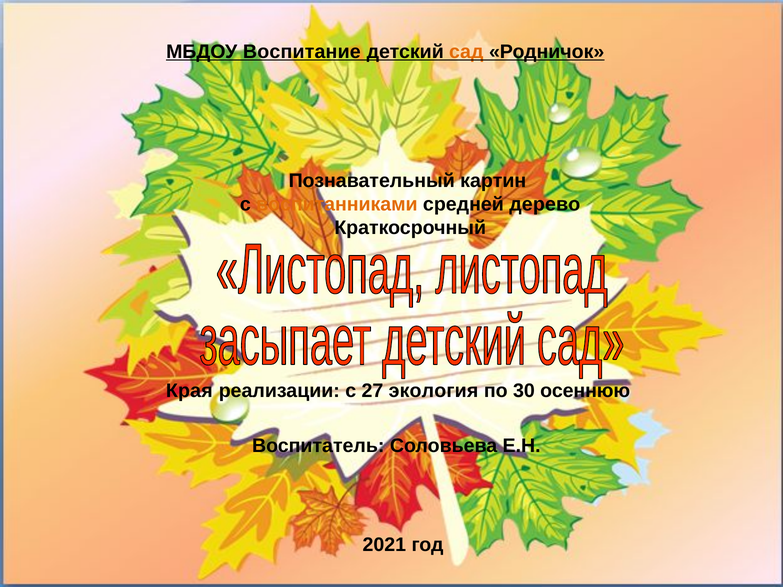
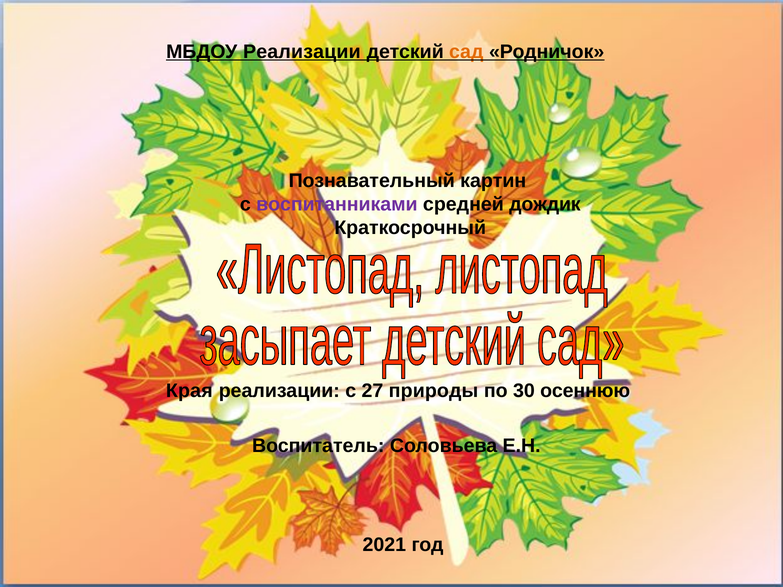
МБДОУ Воспитание: Воспитание -> Реализации
воспитанниками colour: orange -> purple
дерево: дерево -> дождик
экология: экология -> природы
